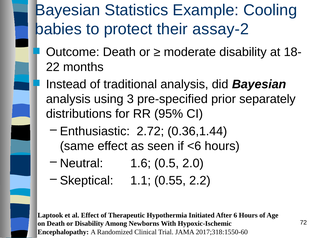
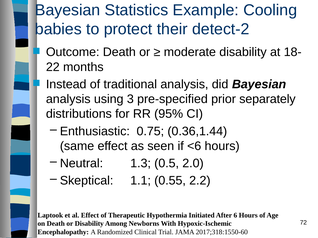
assay-2: assay-2 -> detect-2
2.72: 2.72 -> 0.75
1.6: 1.6 -> 1.3
